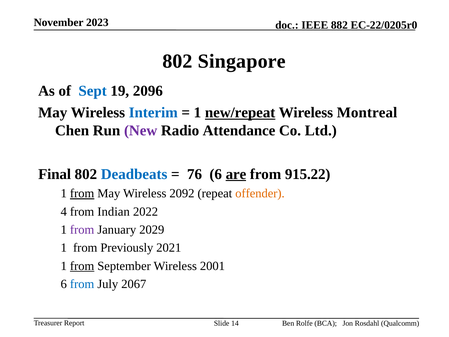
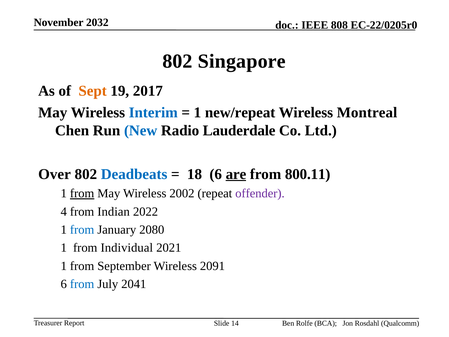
2023: 2023 -> 2032
882: 882 -> 808
Sept colour: blue -> orange
2096: 2096 -> 2017
new/repeat underline: present -> none
New colour: purple -> blue
Attendance: Attendance -> Lauderdale
Final: Final -> Over
76: 76 -> 18
915.22: 915.22 -> 800.11
2092: 2092 -> 2002
offender colour: orange -> purple
from at (82, 230) colour: purple -> blue
2029: 2029 -> 2080
Previously: Previously -> Individual
from at (82, 266) underline: present -> none
2001: 2001 -> 2091
2067: 2067 -> 2041
